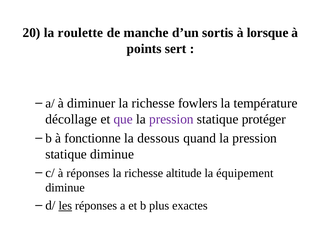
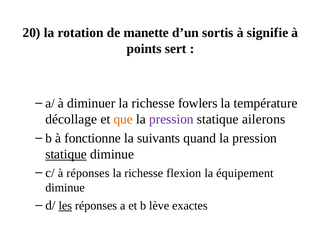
roulette: roulette -> rotation
manche: manche -> manette
lorsque: lorsque -> signifie
que colour: purple -> orange
protéger: protéger -> ailerons
dessous: dessous -> suivants
statique at (66, 154) underline: none -> present
altitude: altitude -> flexion
plus: plus -> lève
